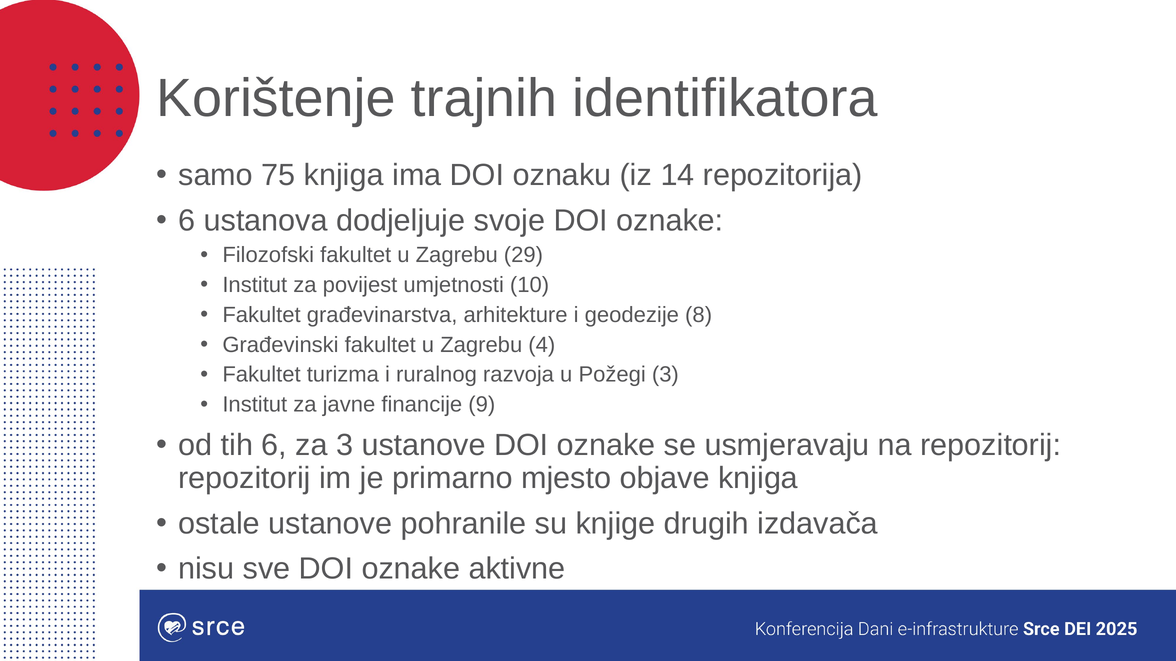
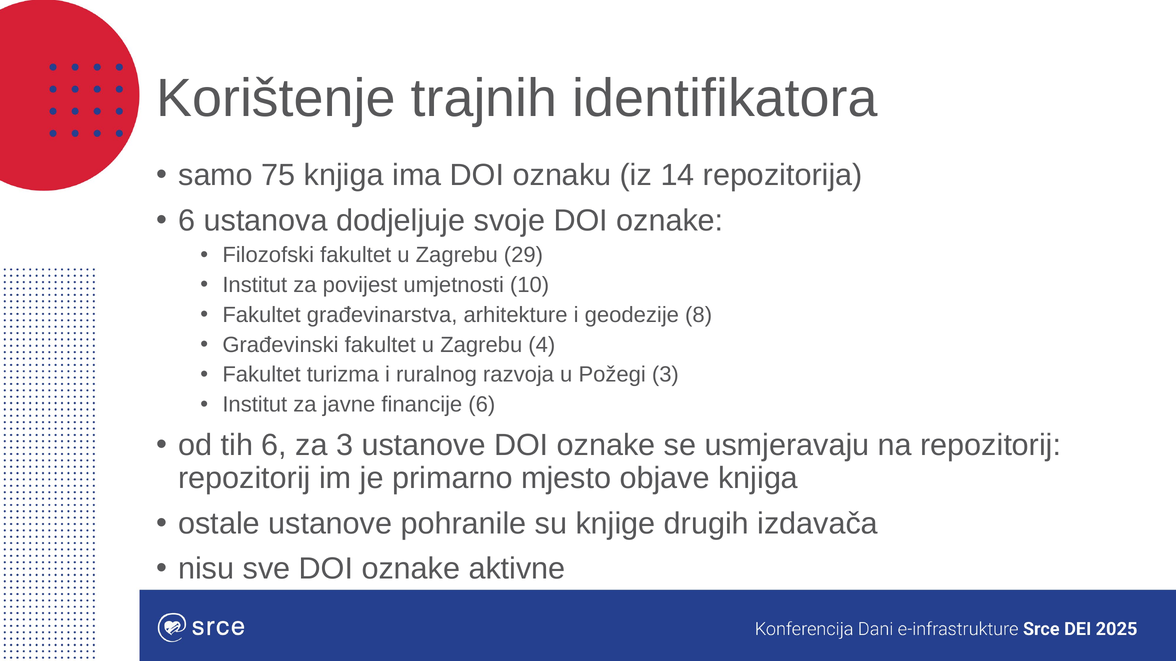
financije 9: 9 -> 6
